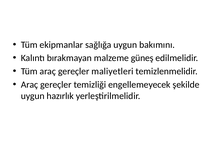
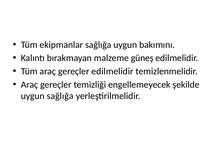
gereçler maliyetleri: maliyetleri -> edilmelidir
uygun hazırlık: hazırlık -> sağlığa
